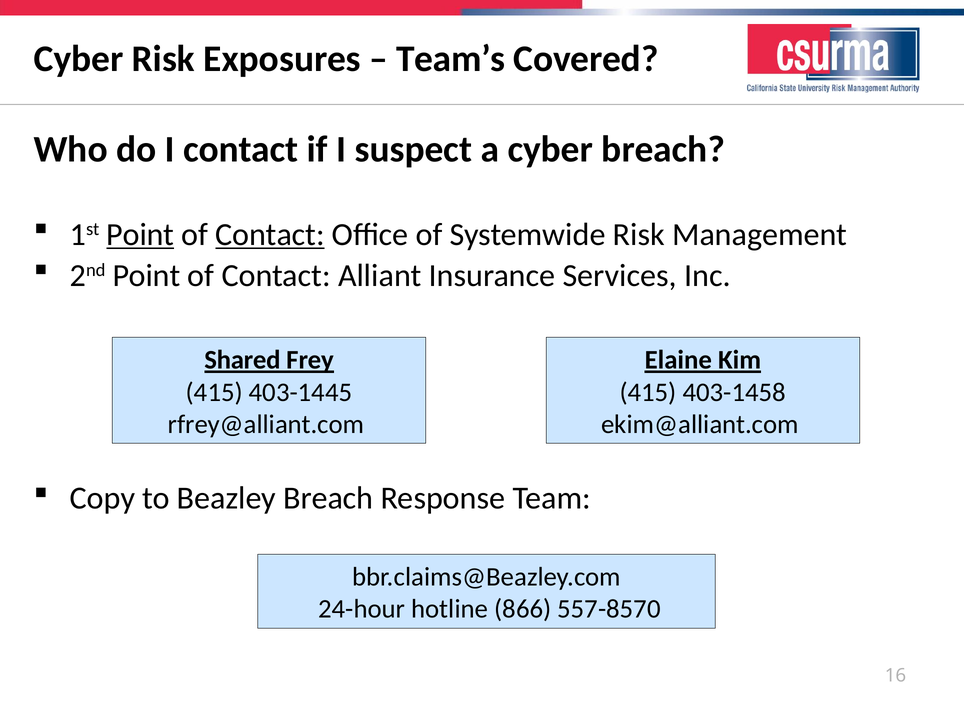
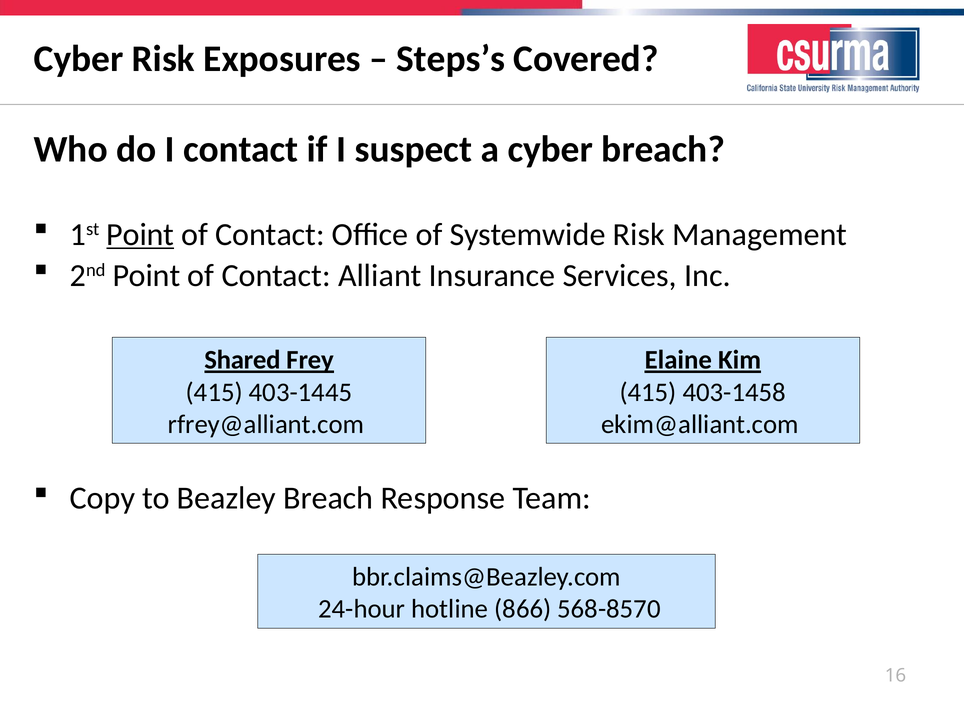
Team’s: Team’s -> Steps’s
Contact at (270, 234) underline: present -> none
557-8570: 557-8570 -> 568-8570
